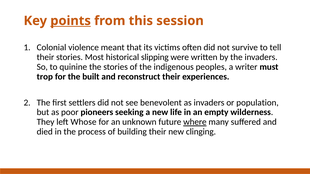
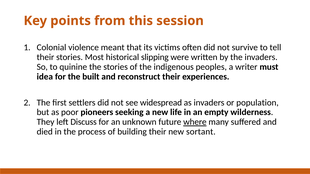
points underline: present -> none
trop: trop -> idea
benevolent: benevolent -> widespread
Whose: Whose -> Discuss
clinging: clinging -> sortant
